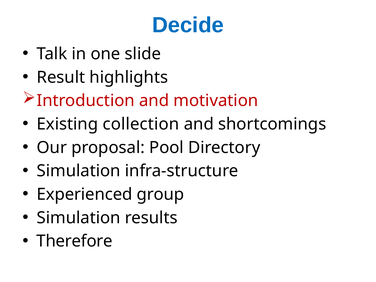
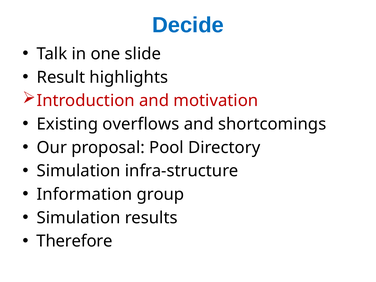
collection: collection -> overflows
Experienced: Experienced -> Information
